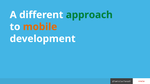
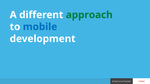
mobile colour: orange -> blue
